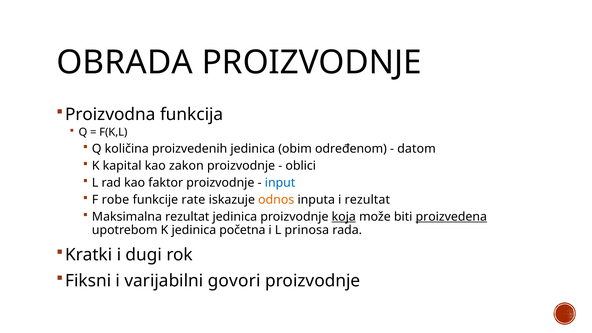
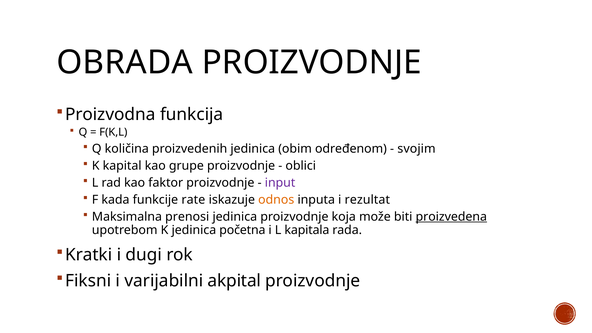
datom: datom -> svojim
zakon: zakon -> grupe
input colour: blue -> purple
robe: robe -> kada
Maksimalna rezultat: rezultat -> prenosi
koja underline: present -> none
prinosa: prinosa -> kapitala
govori: govori -> akpital
